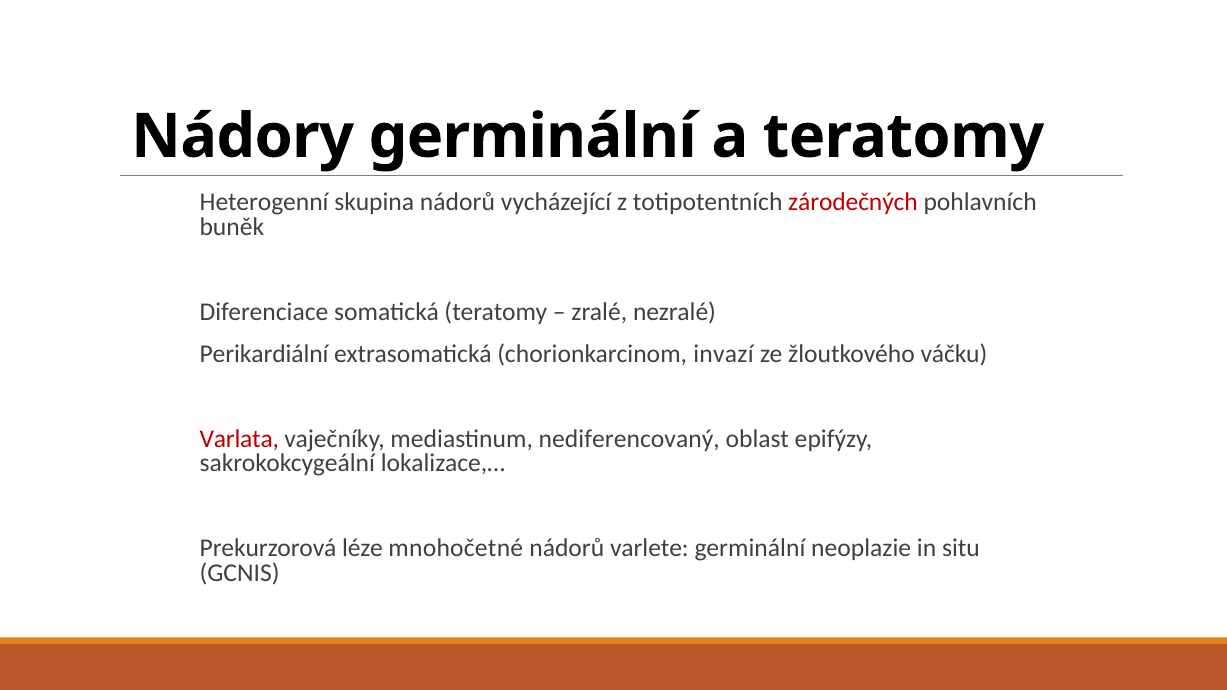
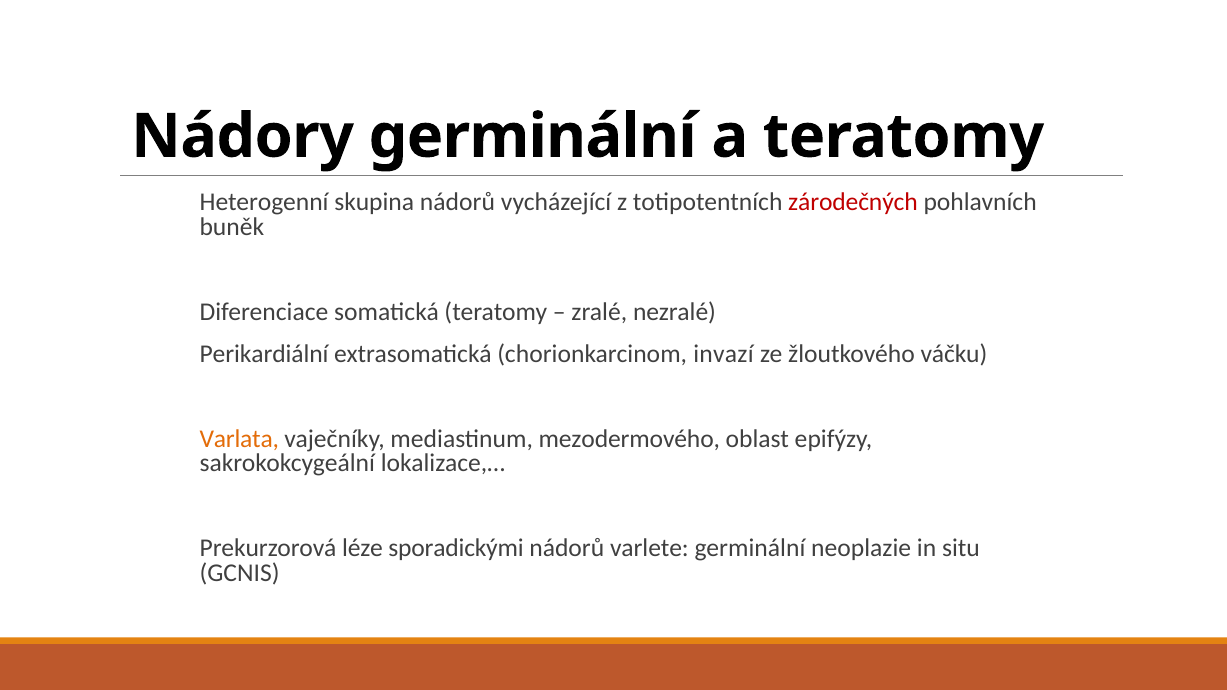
Varlata colour: red -> orange
nediferencovaný: nediferencovaný -> mezodermového
mnohočetné: mnohočetné -> sporadickými
